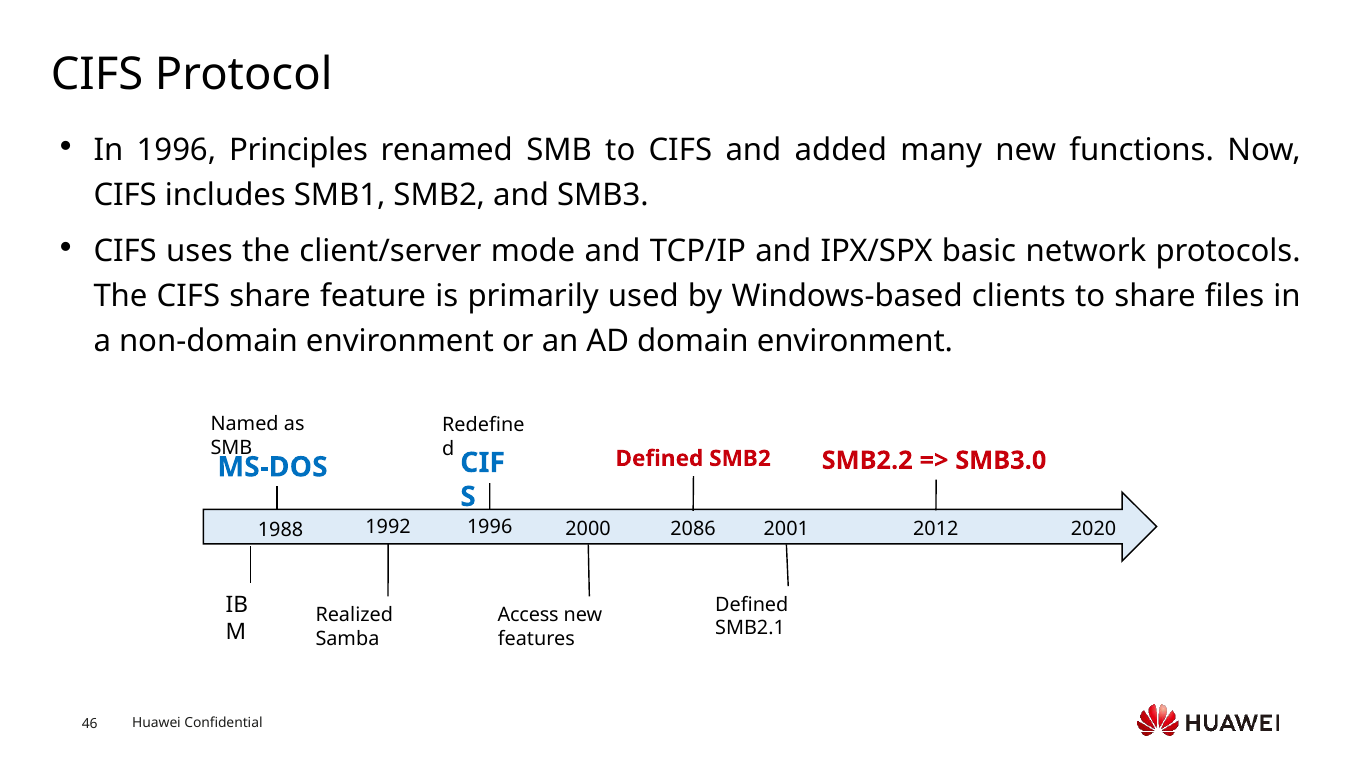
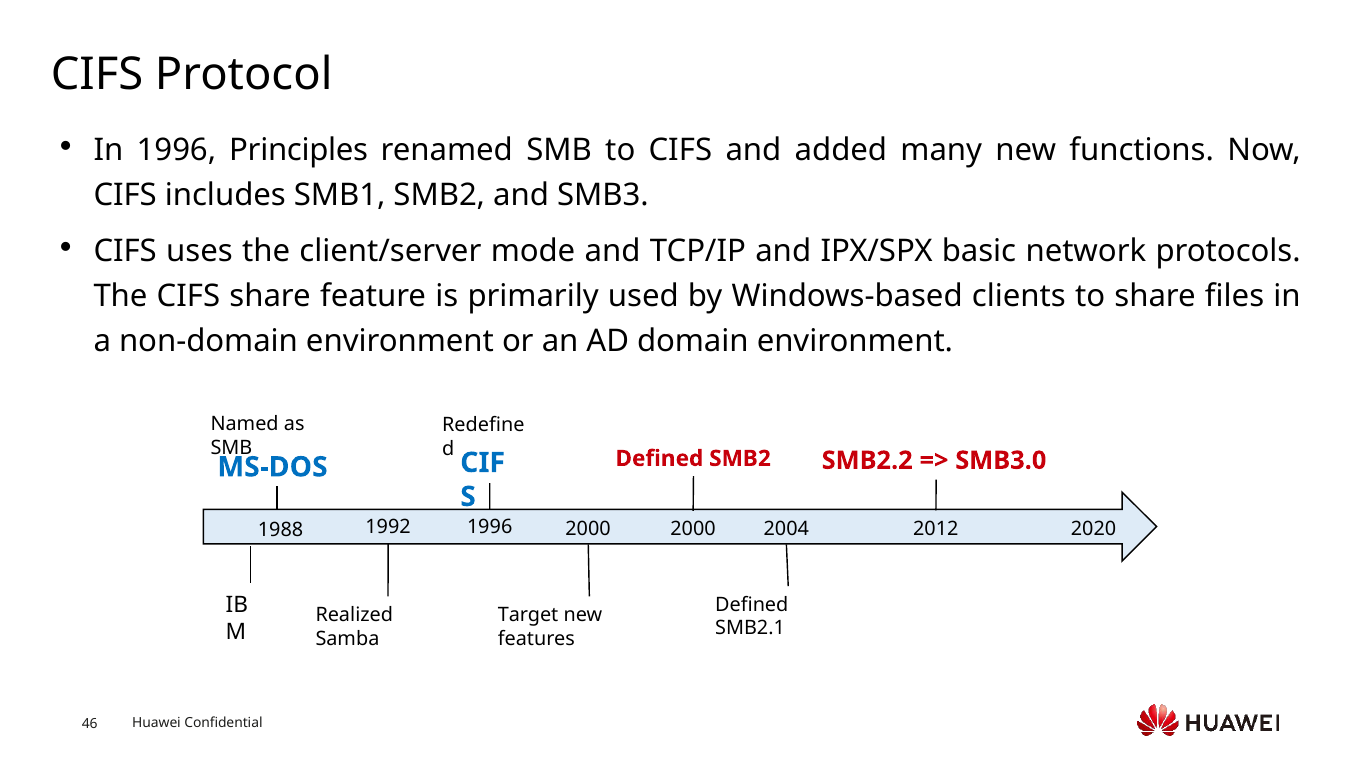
2001: 2001 -> 2004
2086 at (693, 529): 2086 -> 2000
Access: Access -> Target
